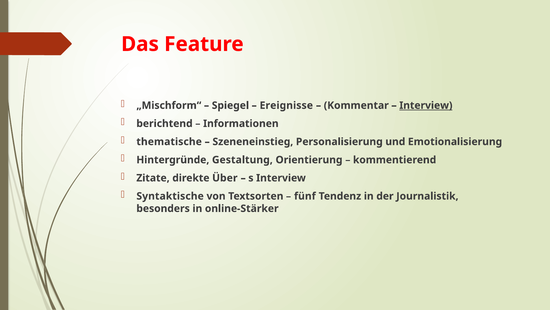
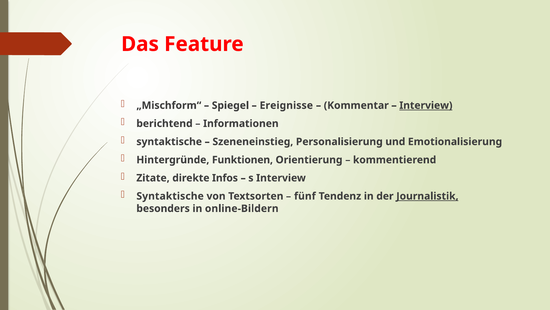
thematische at (169, 141): thematische -> syntaktische
Gestaltung: Gestaltung -> Funktionen
Über: Über -> Infos
Journalistik underline: none -> present
online-Stärker: online-Stärker -> online-Bildern
